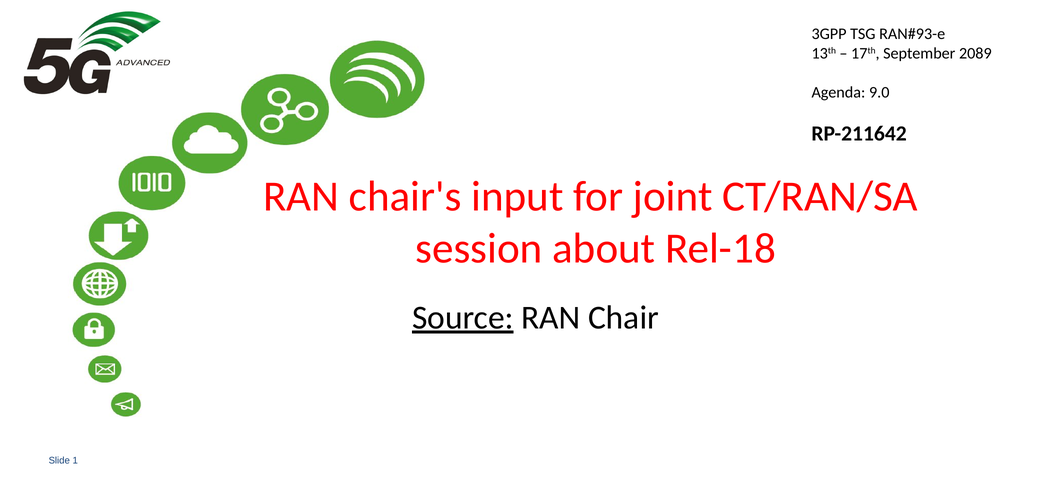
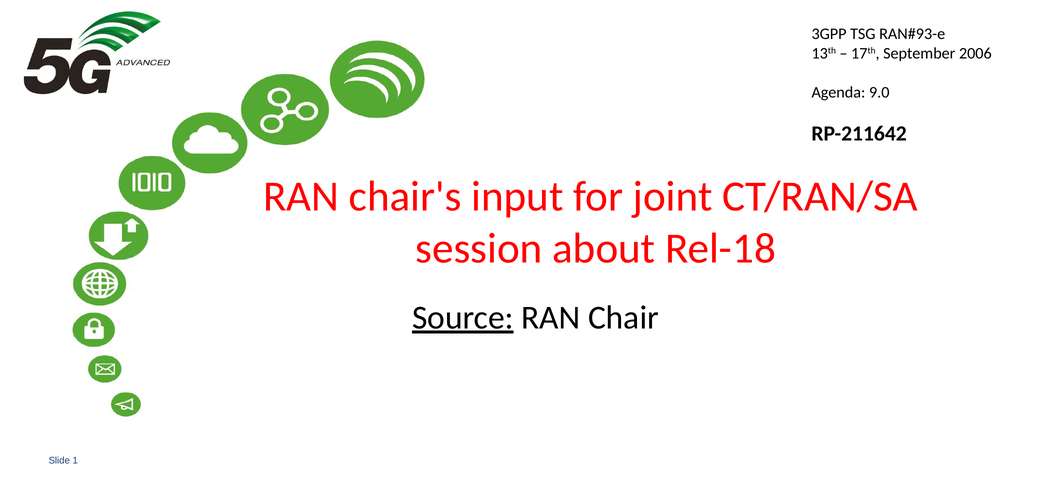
2089: 2089 -> 2006
